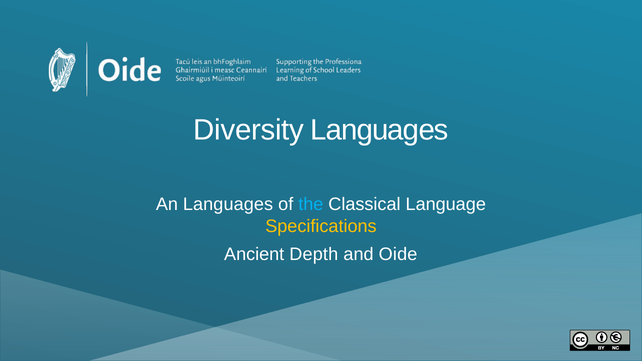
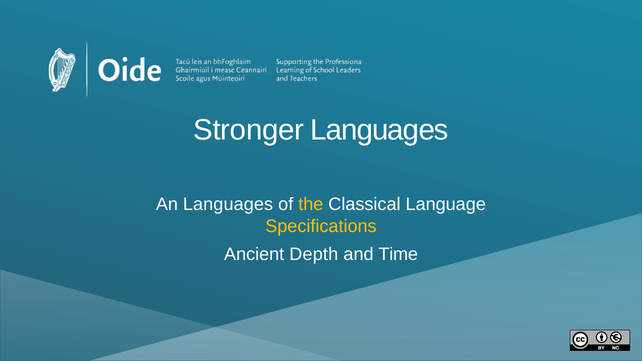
Diversity: Diversity -> Stronger
the colour: light blue -> yellow
Oide: Oide -> Time
